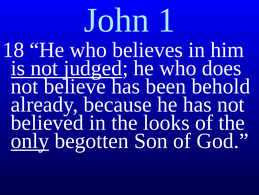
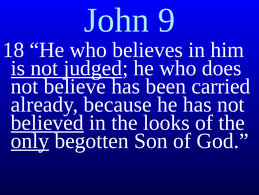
1: 1 -> 9
behold: behold -> carried
believed underline: none -> present
